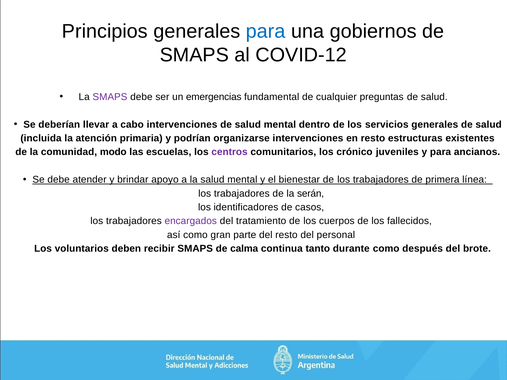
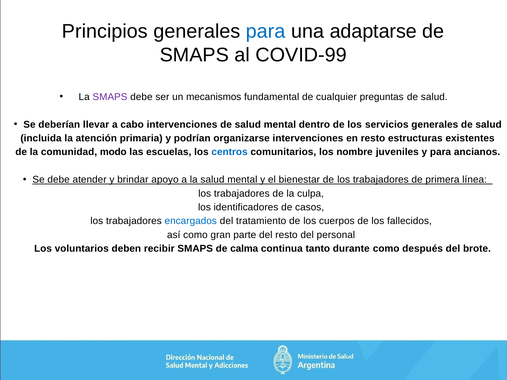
gobiernos: gobiernos -> adaptarse
COVID-12: COVID-12 -> COVID-99
emergencias: emergencias -> mecanismos
centros colour: purple -> blue
crónico: crónico -> nombre
serán: serán -> culpa
encargados colour: purple -> blue
